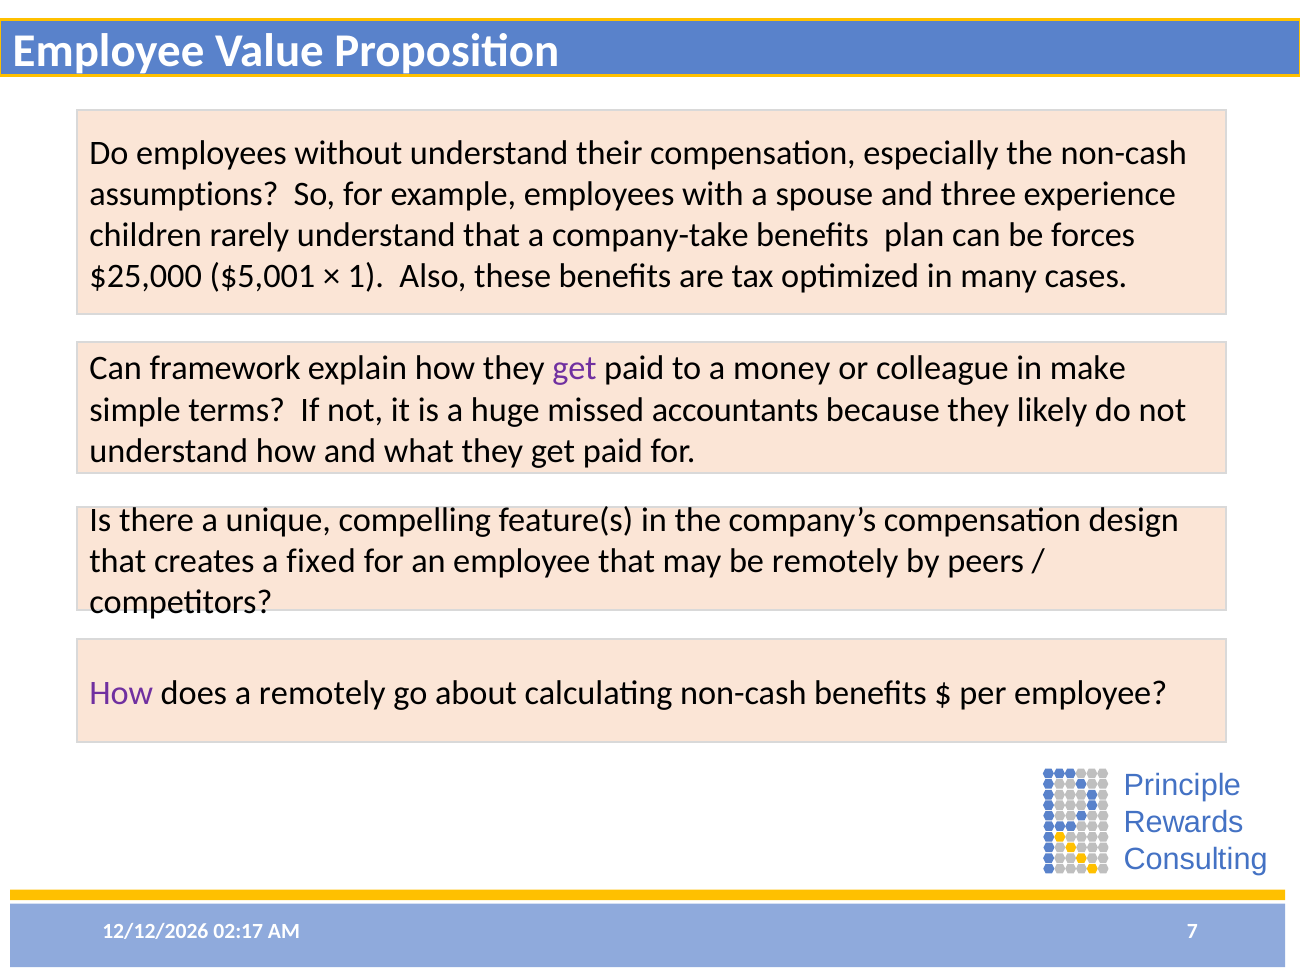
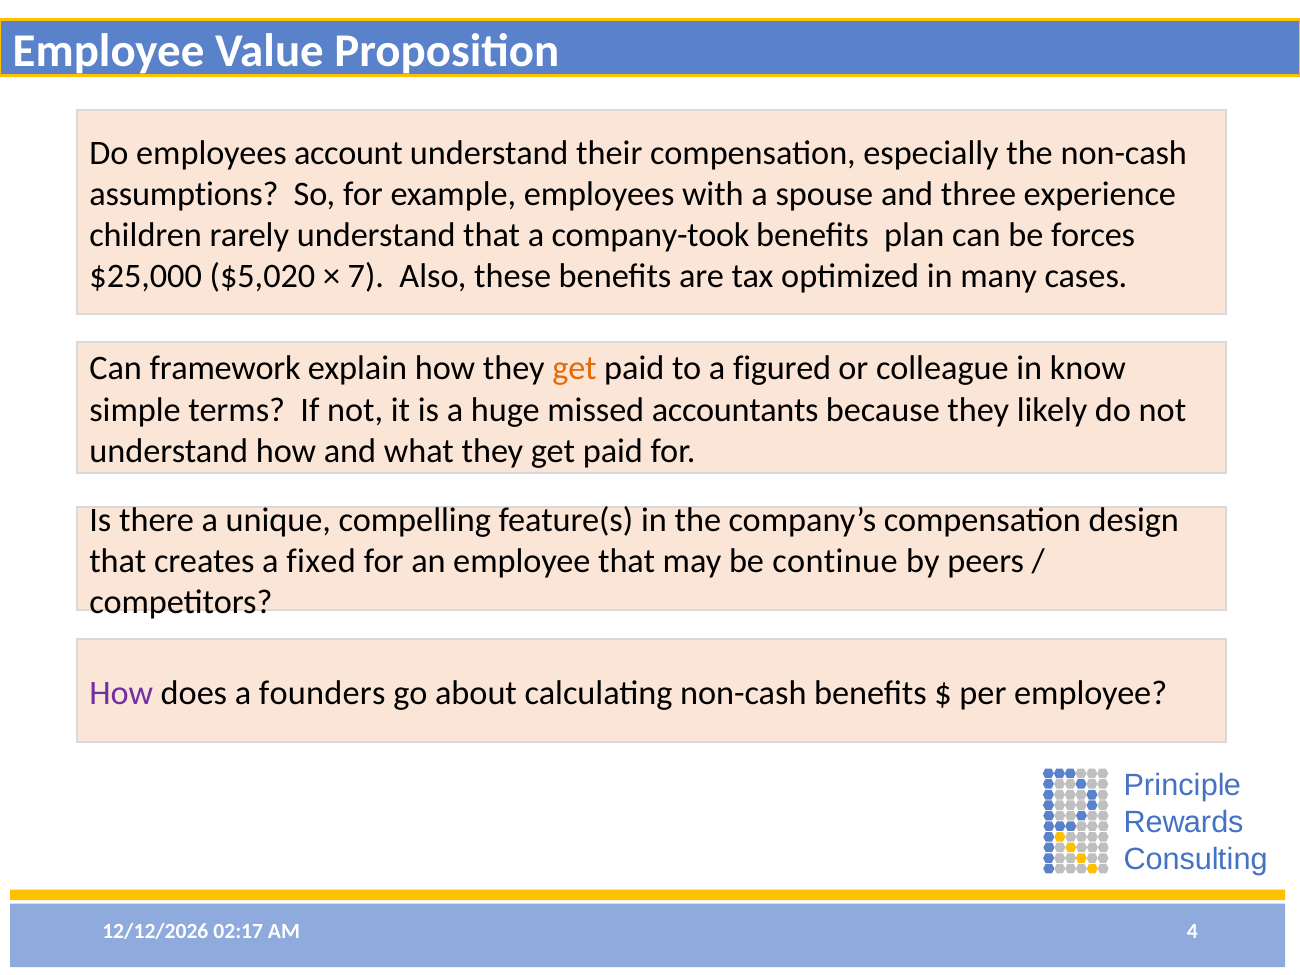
without: without -> account
company-take: company-take -> company-took
$5,001: $5,001 -> $5,020
1: 1 -> 7
get at (575, 369) colour: purple -> orange
money: money -> figured
make: make -> know
be remotely: remotely -> continue
a remotely: remotely -> founders
7: 7 -> 4
